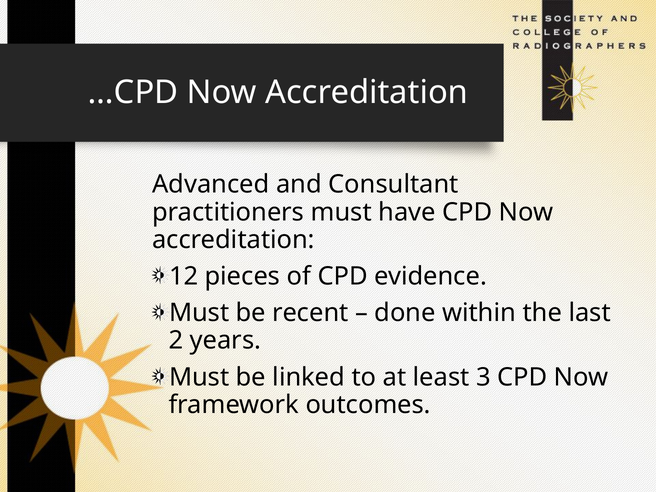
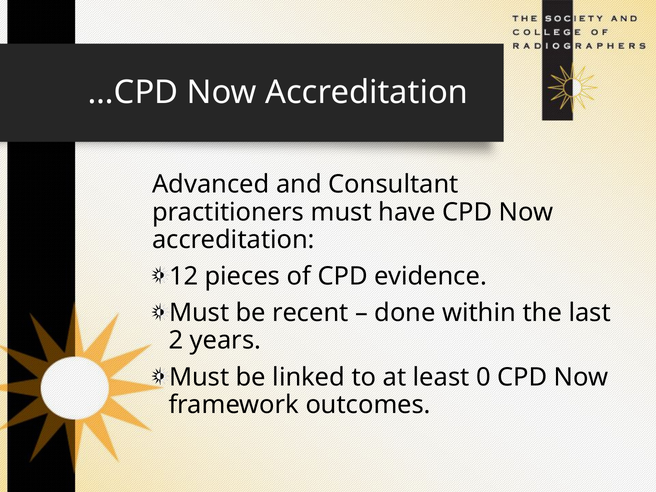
3: 3 -> 0
